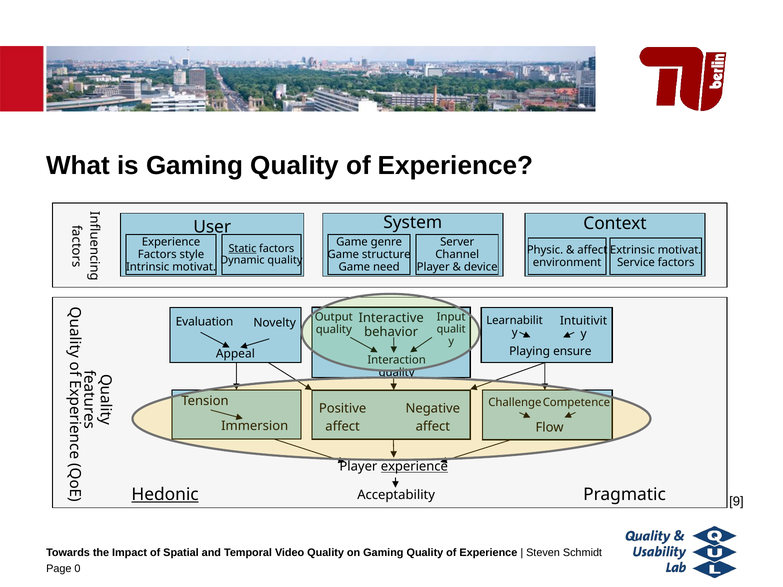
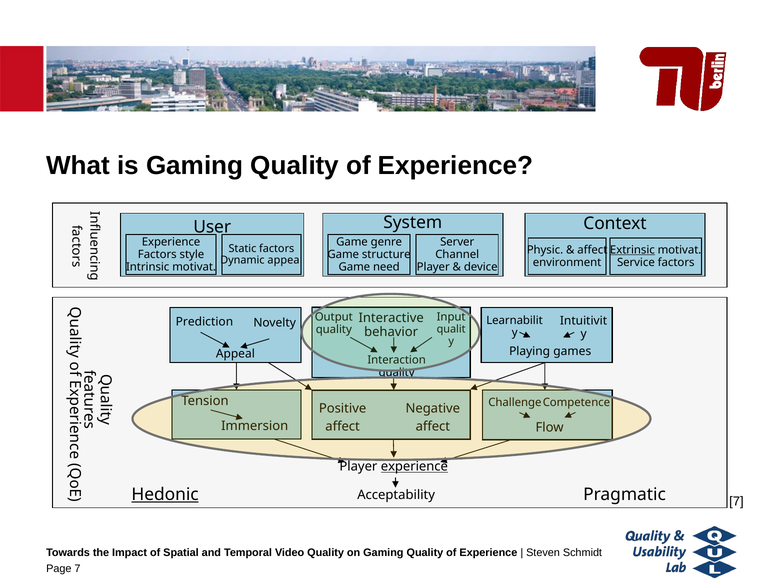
Static underline: present -> none
Extrinsic underline: none -> present
Dynamic quality: quality -> appeal
Evaluation: Evaluation -> Prediction
ensure: ensure -> games
9 at (736, 502): 9 -> 7
Page 0: 0 -> 7
